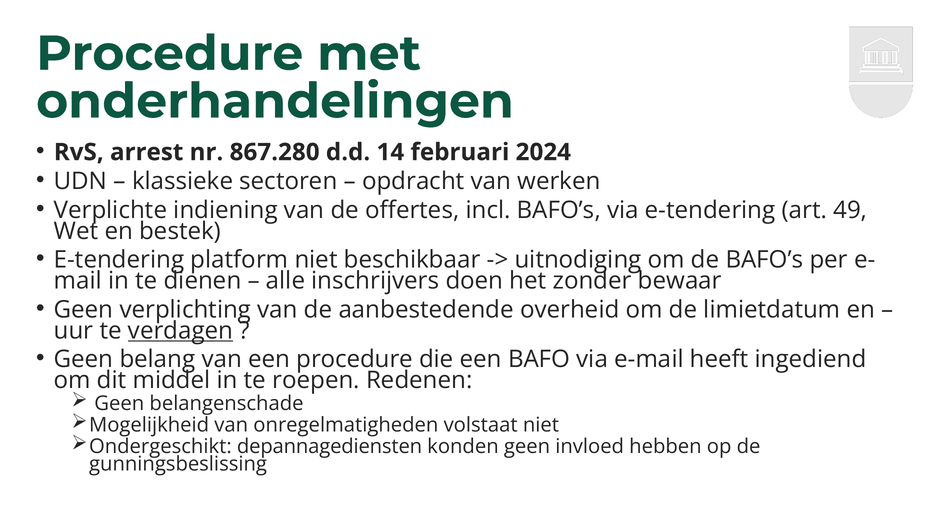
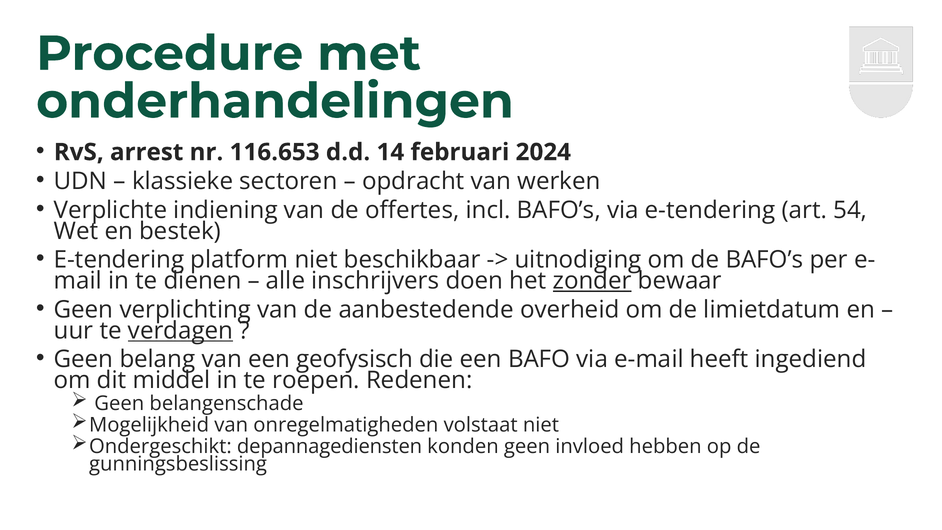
867.280: 867.280 -> 116.653
49: 49 -> 54
zonder underline: none -> present
een procedure: procedure -> geofysisch
